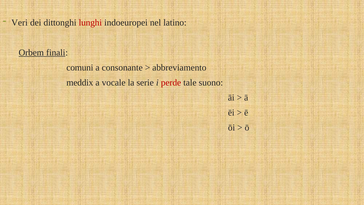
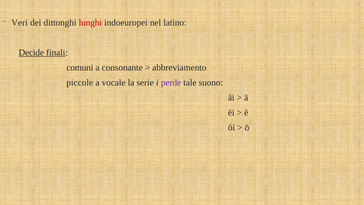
Orbem: Orbem -> Decide
meddix: meddix -> piccole
perde colour: red -> purple
